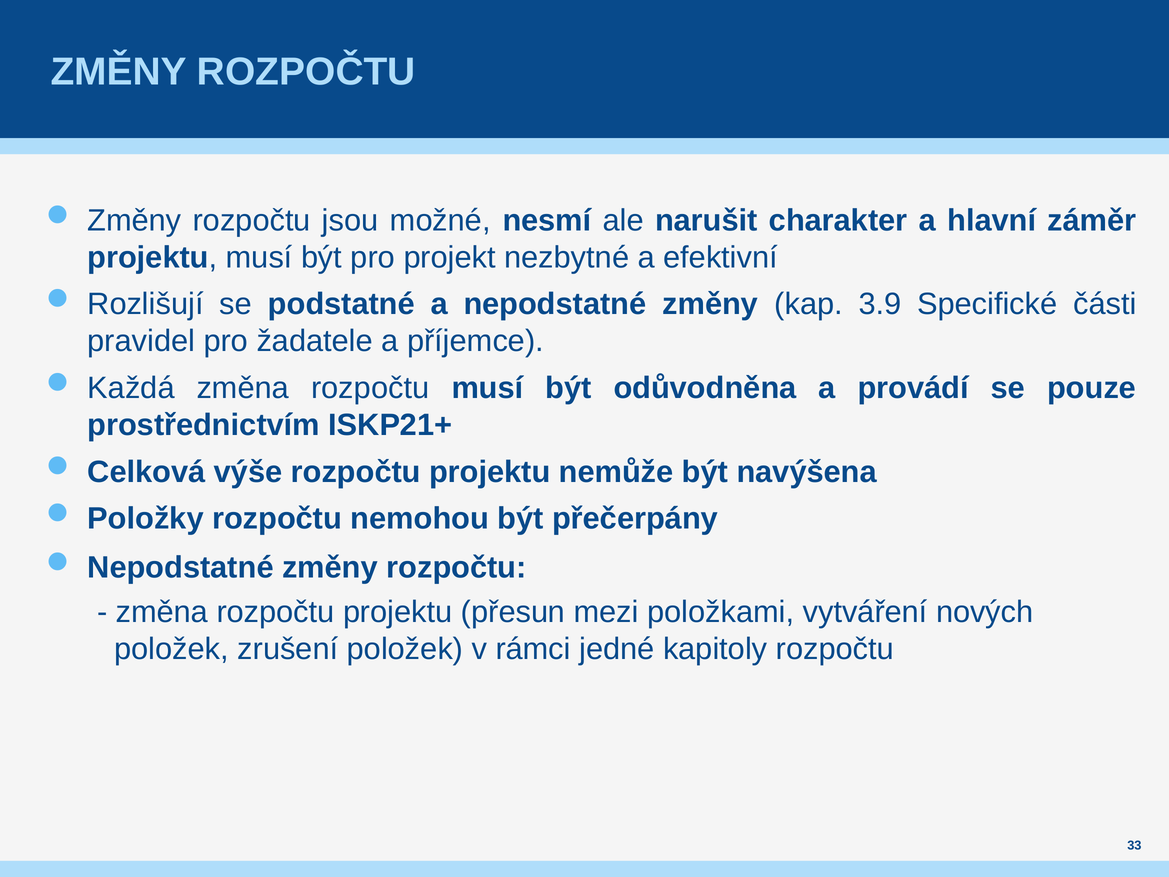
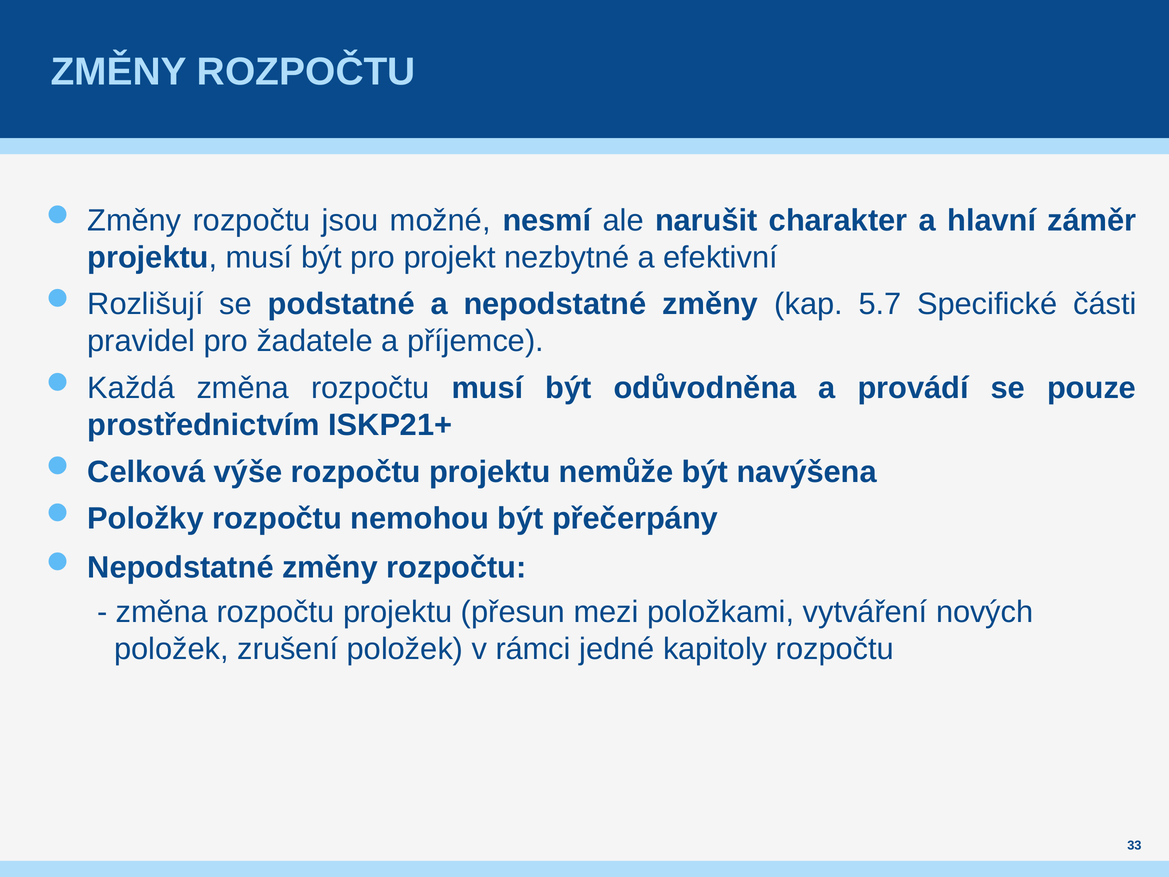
3.9: 3.9 -> 5.7
